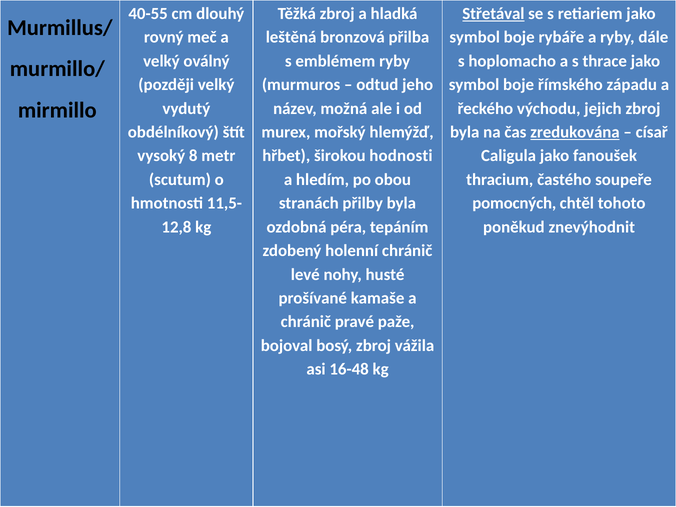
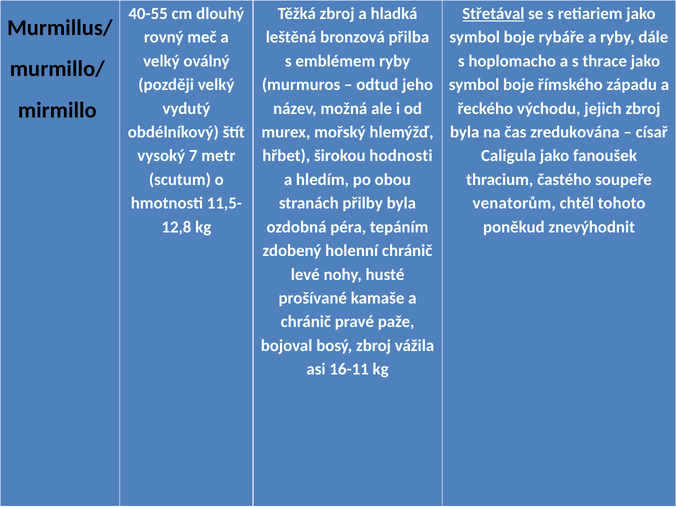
zredukována underline: present -> none
8: 8 -> 7
pomocných: pomocných -> venatorům
16-48: 16-48 -> 16-11
